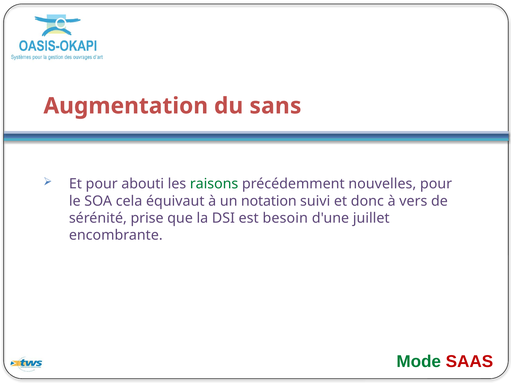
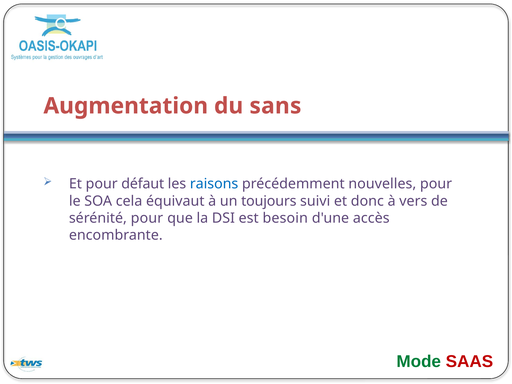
abouti: abouti -> défaut
raisons colour: green -> blue
notation: notation -> toujours
sérénité prise: prise -> pour
juillet: juillet -> accès
